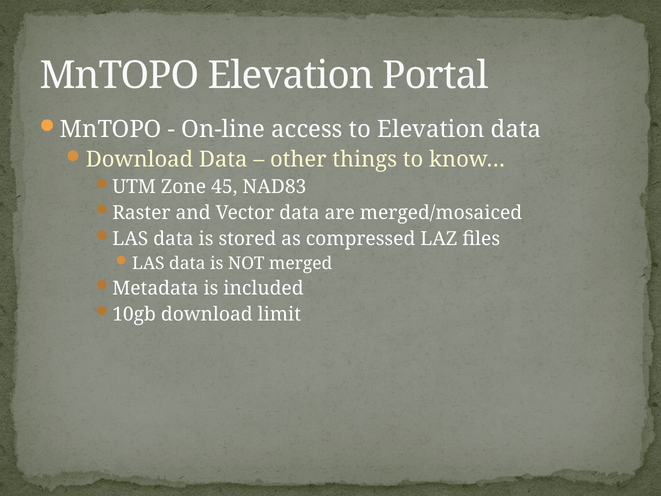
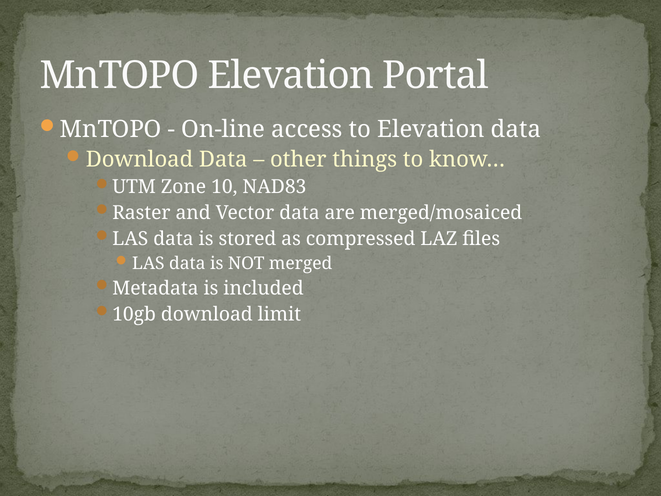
45: 45 -> 10
